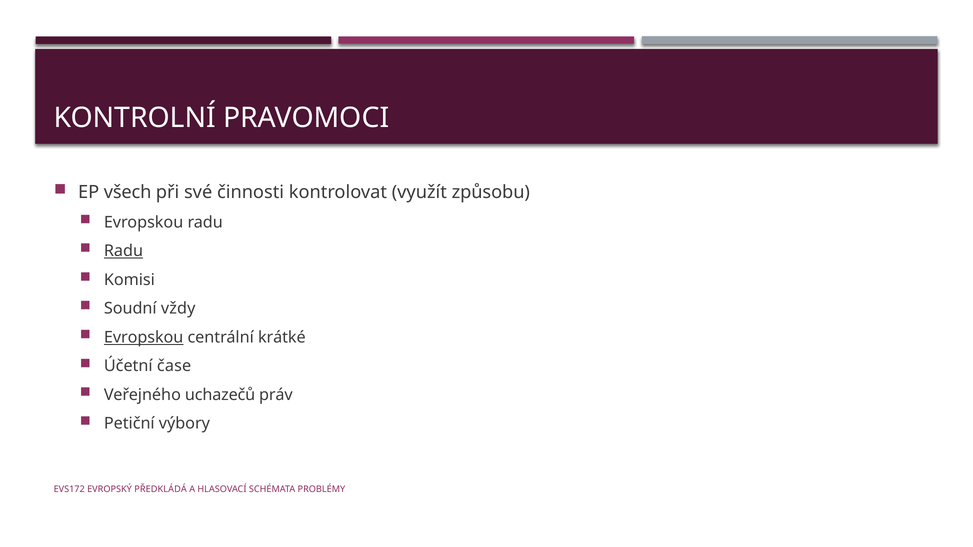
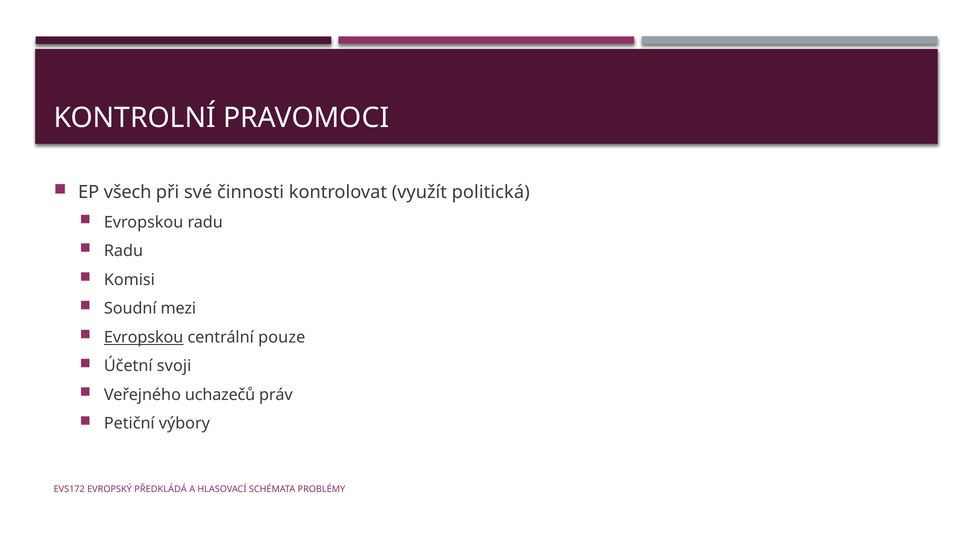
způsobu: způsobu -> politická
Radu at (123, 251) underline: present -> none
vždy: vždy -> mezi
krátké: krátké -> pouze
čase: čase -> svoji
